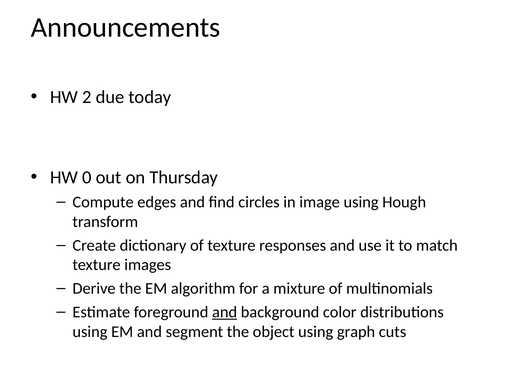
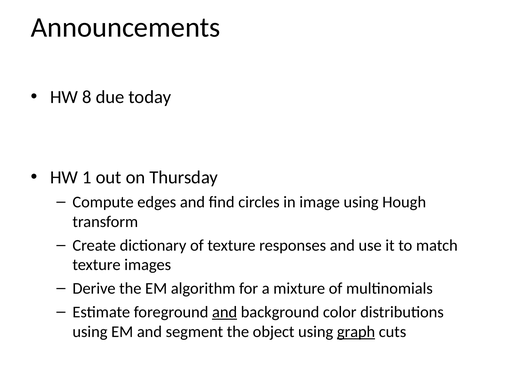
2: 2 -> 8
0: 0 -> 1
graph underline: none -> present
